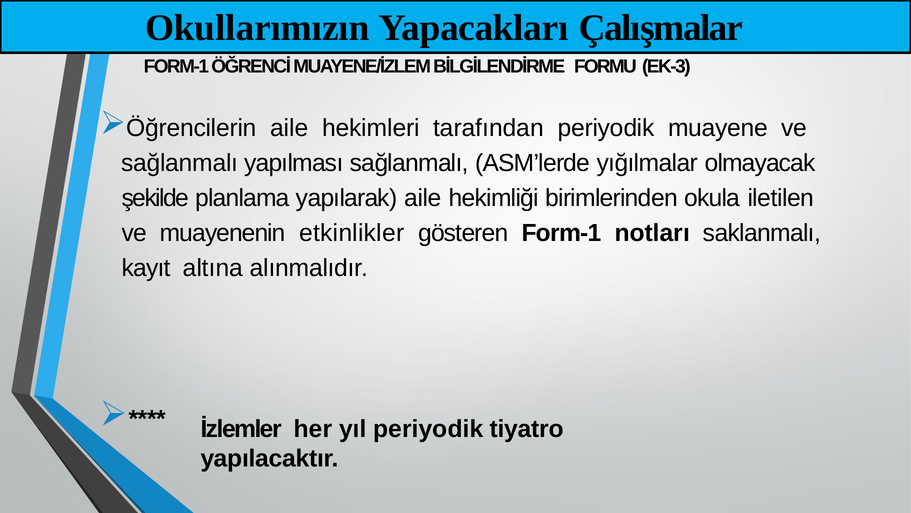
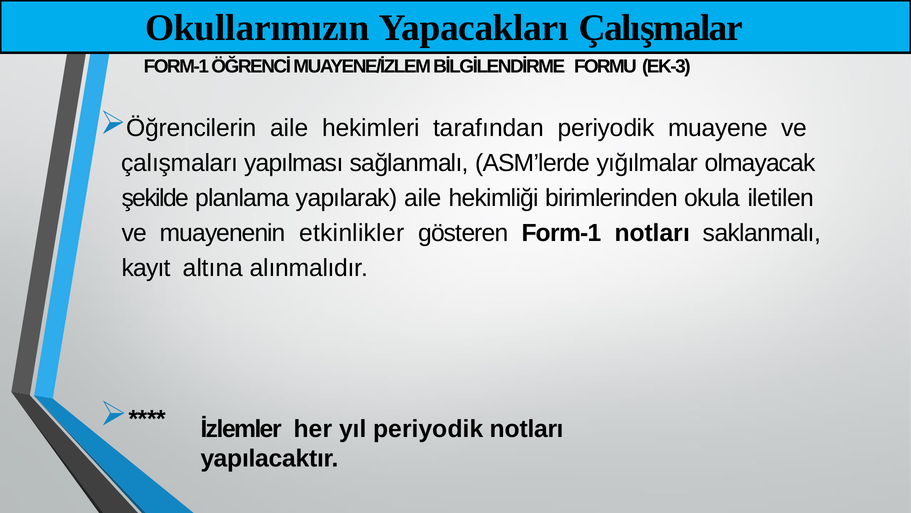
sağlanmalı at (180, 163): sağlanmalı -> çalışmaları
periyodik tiyatro: tiyatro -> notları
